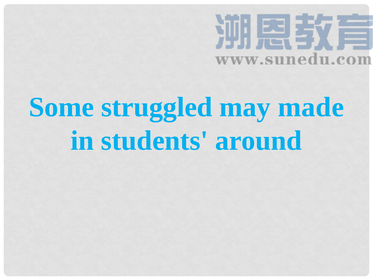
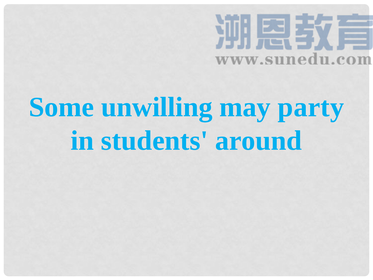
struggled: struggled -> unwilling
made: made -> party
